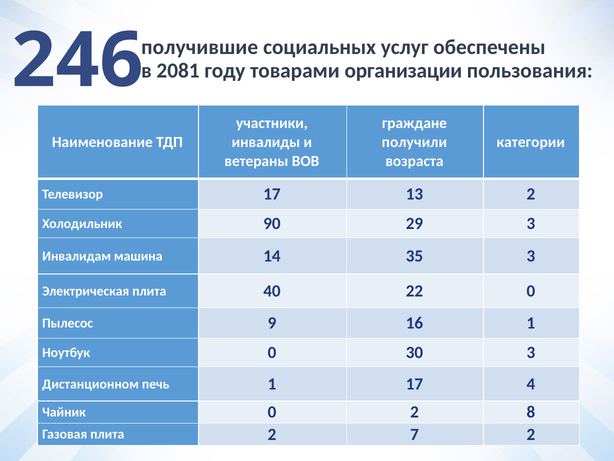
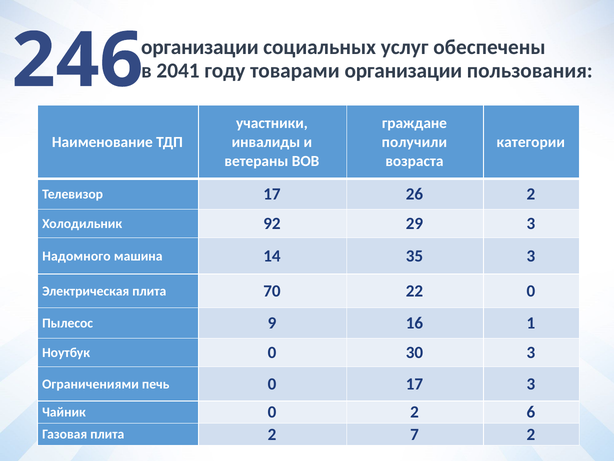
получившие at (200, 47): получившие -> организации
2081: 2081 -> 2041
13: 13 -> 26
90: 90 -> 92
Инвалидам: Инвалидам -> Надомного
40: 40 -> 70
Дистанционном: Дистанционном -> Ограничениями
печь 1: 1 -> 0
17 4: 4 -> 3
8: 8 -> 6
